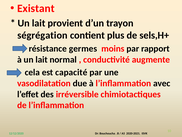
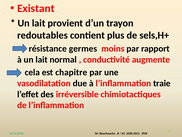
ségrégation: ségrégation -> redoutables
capacité: capacité -> chapitre
avec: avec -> traie
